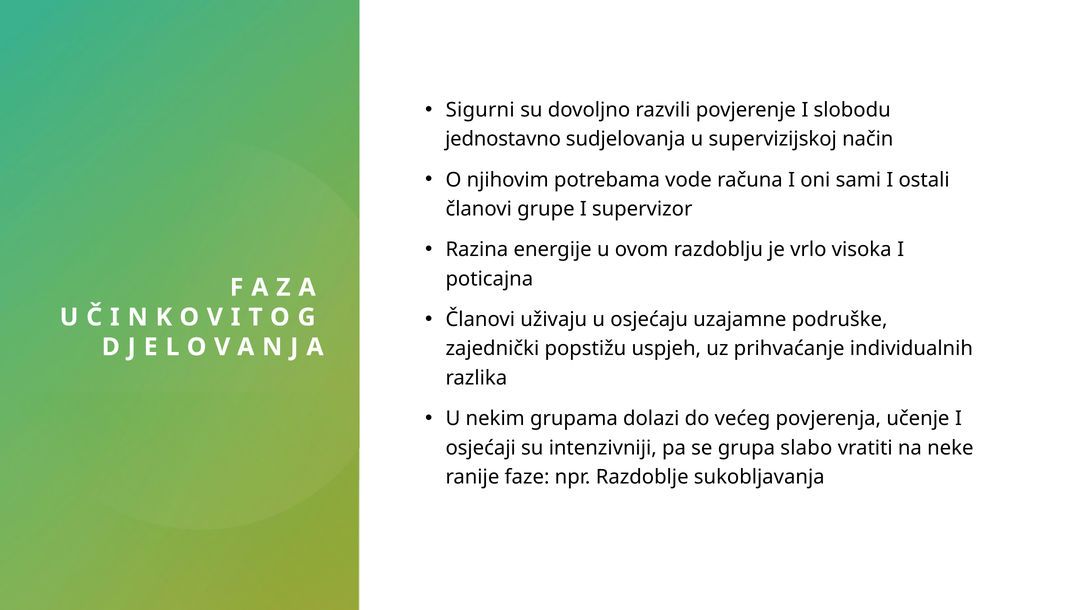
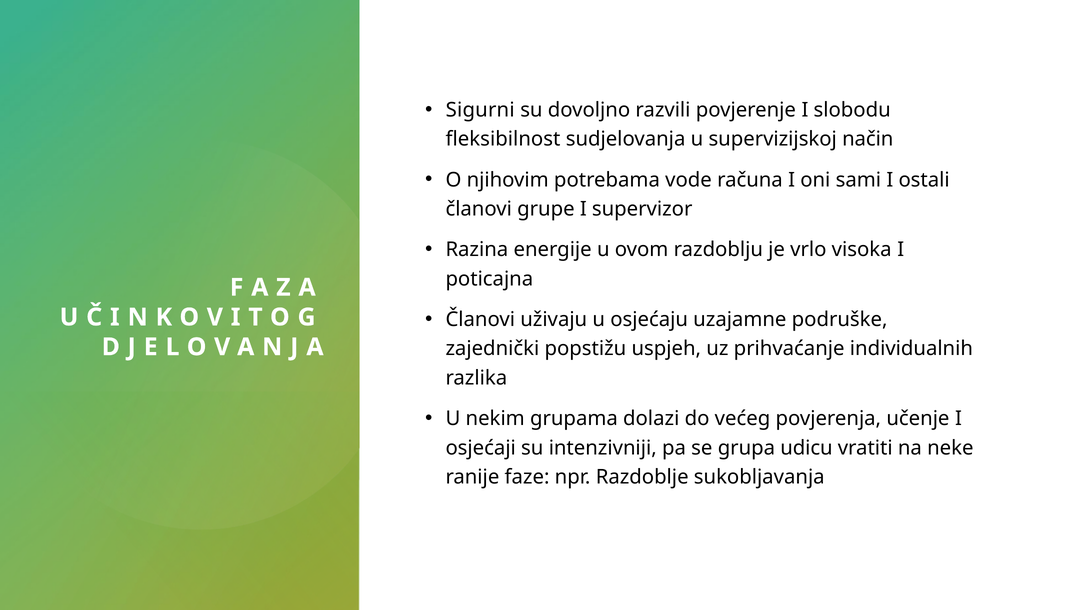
jednostavno: jednostavno -> fleksibilnost
slabo: slabo -> udicu
